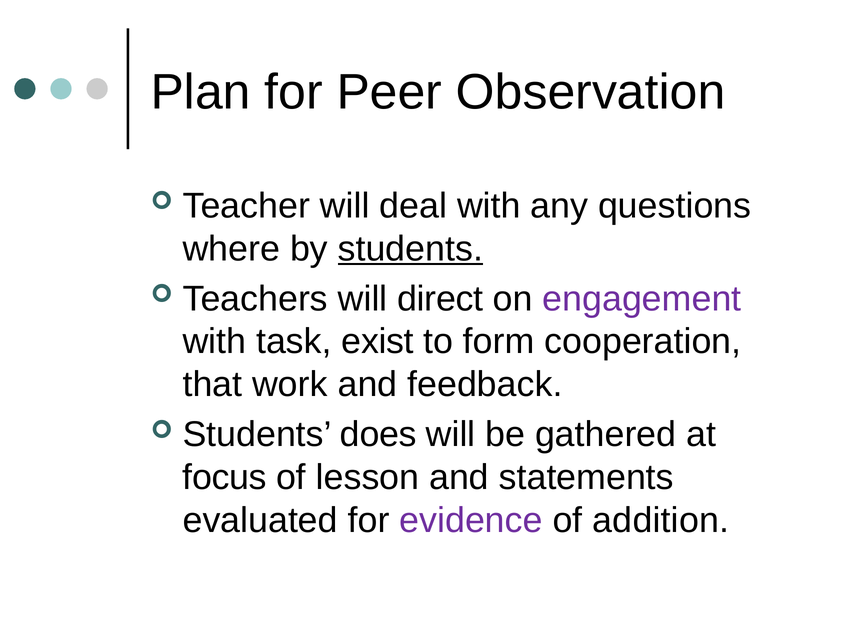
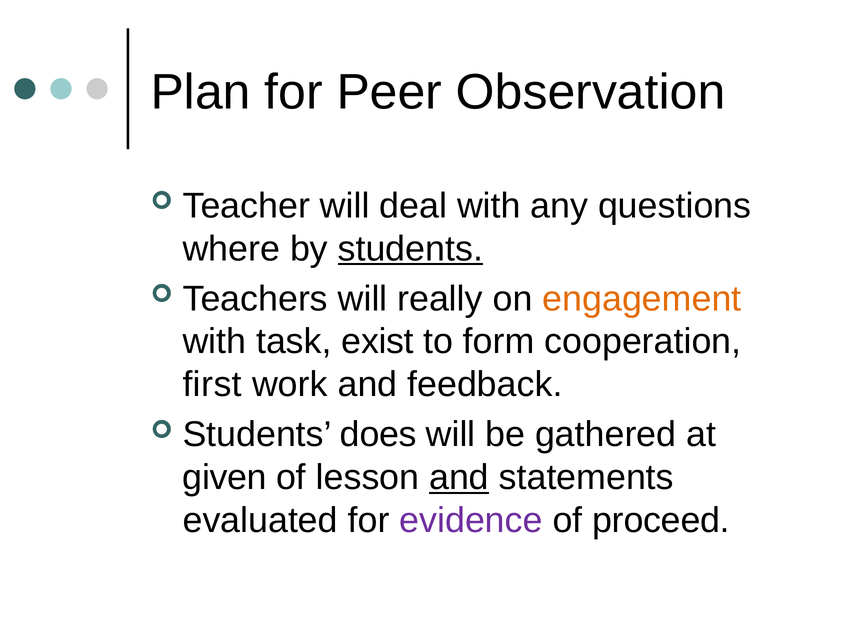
direct: direct -> really
engagement colour: purple -> orange
that: that -> first
focus: focus -> given
and at (459, 478) underline: none -> present
addition: addition -> proceed
